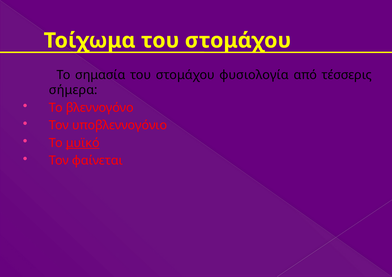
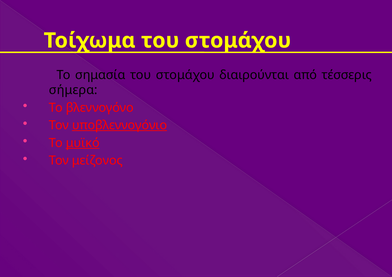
φυσιολογία: φυσιολογία -> διαιρούνται
υποβλεννογόνιο underline: none -> present
φαίνεται: φαίνεται -> μείζονος
